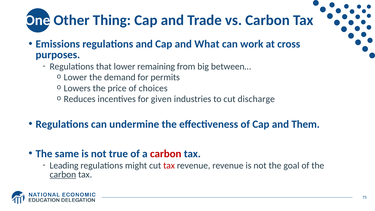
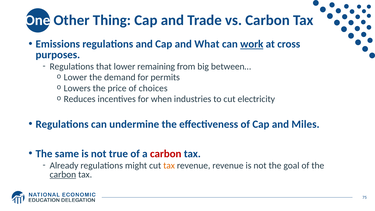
work underline: none -> present
given: given -> when
discharge: discharge -> electricity
Them: Them -> Miles
Leading: Leading -> Already
tax at (169, 165) colour: red -> orange
